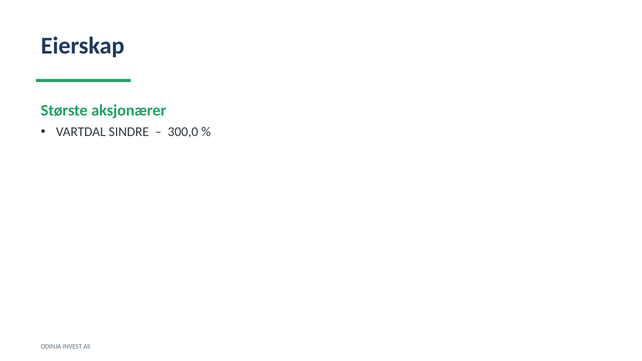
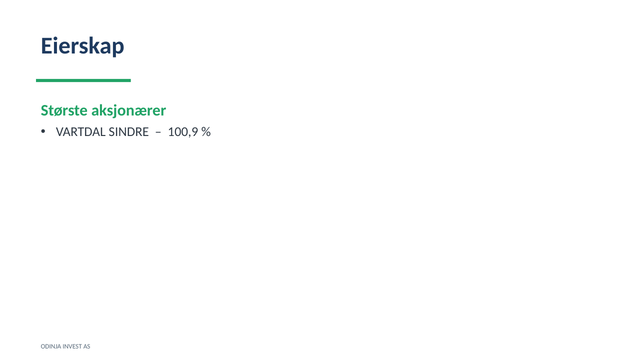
300,0: 300,0 -> 100,9
